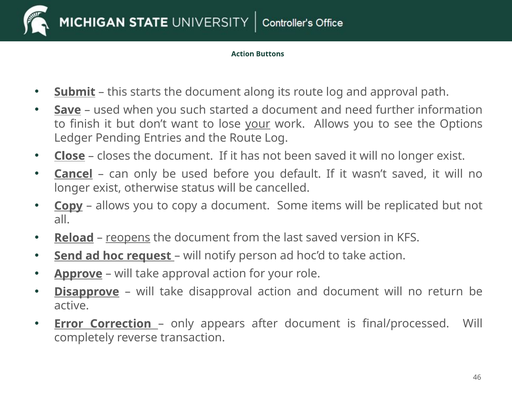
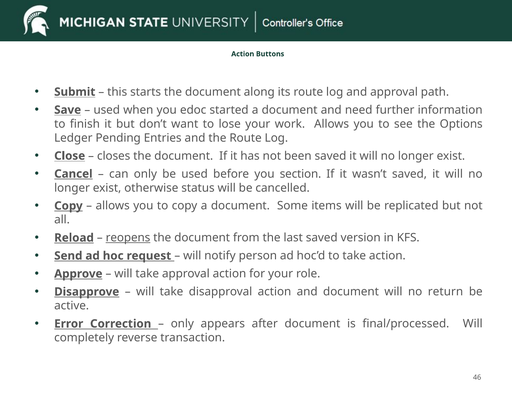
such: such -> edoc
your at (258, 124) underline: present -> none
default: default -> section
